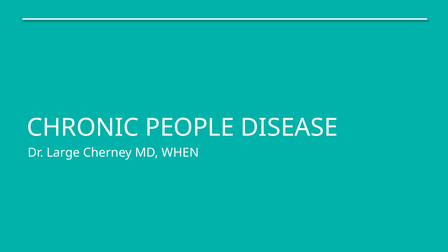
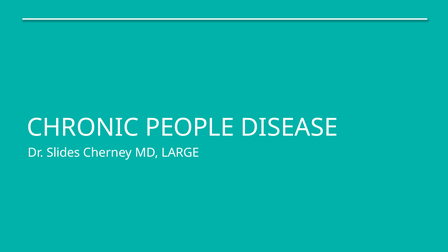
Large: Large -> Slides
WHEN: WHEN -> LARGE
